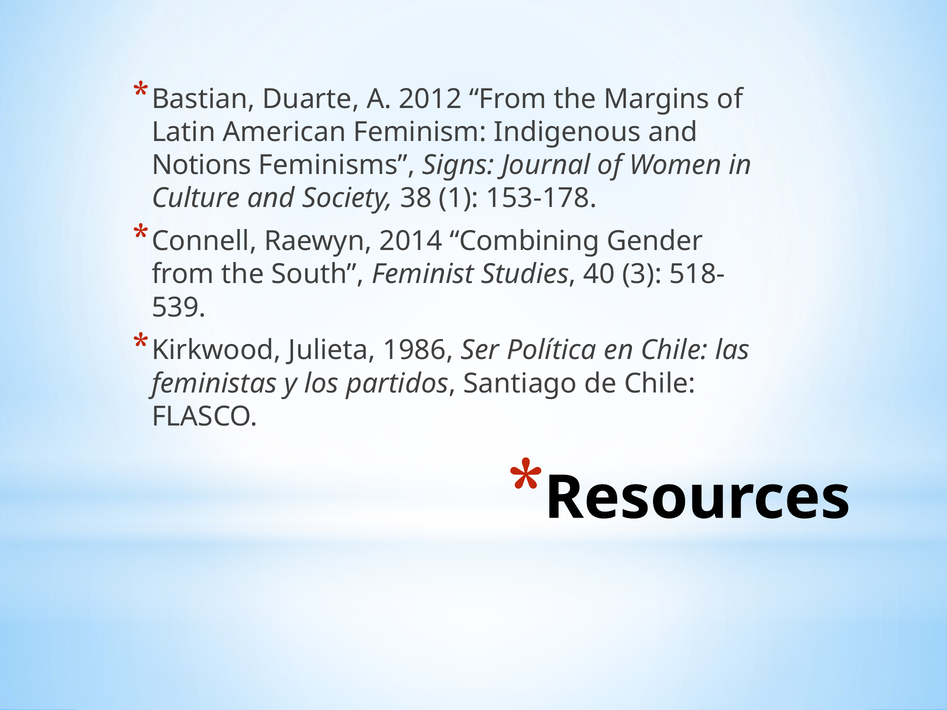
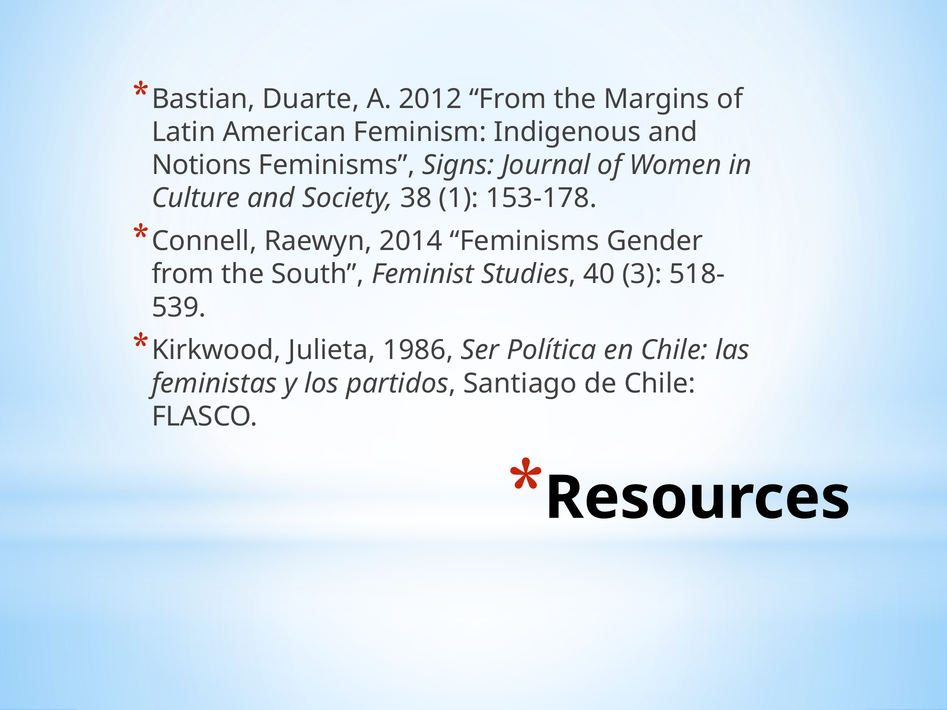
2014 Combining: Combining -> Feminisms
